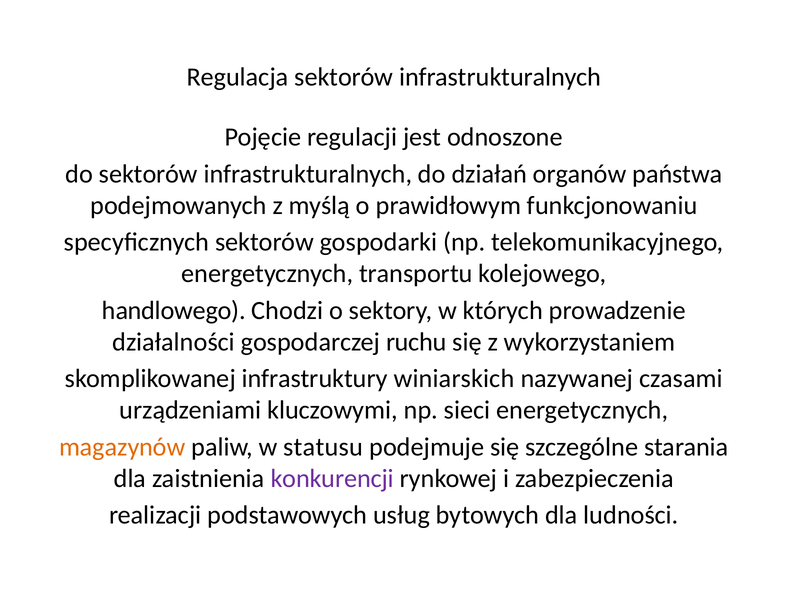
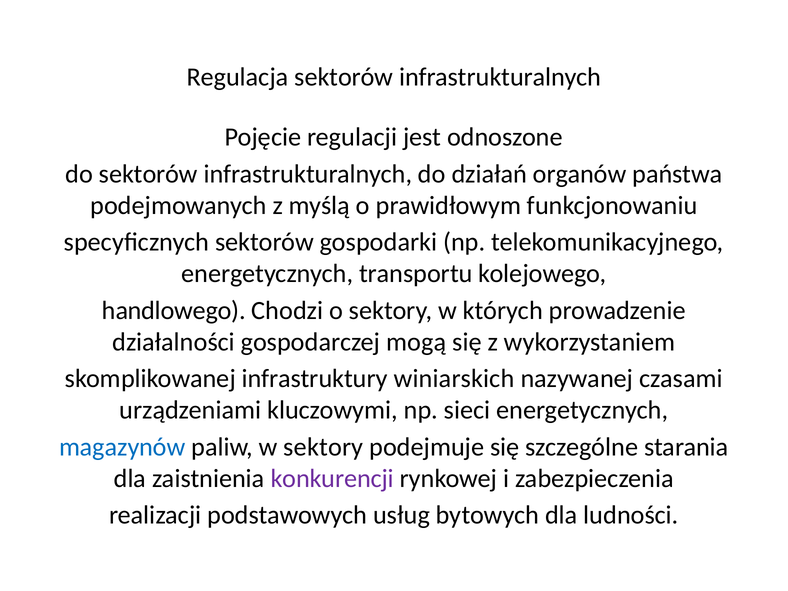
ruchu: ruchu -> mogą
magazynów colour: orange -> blue
w statusu: statusu -> sektory
